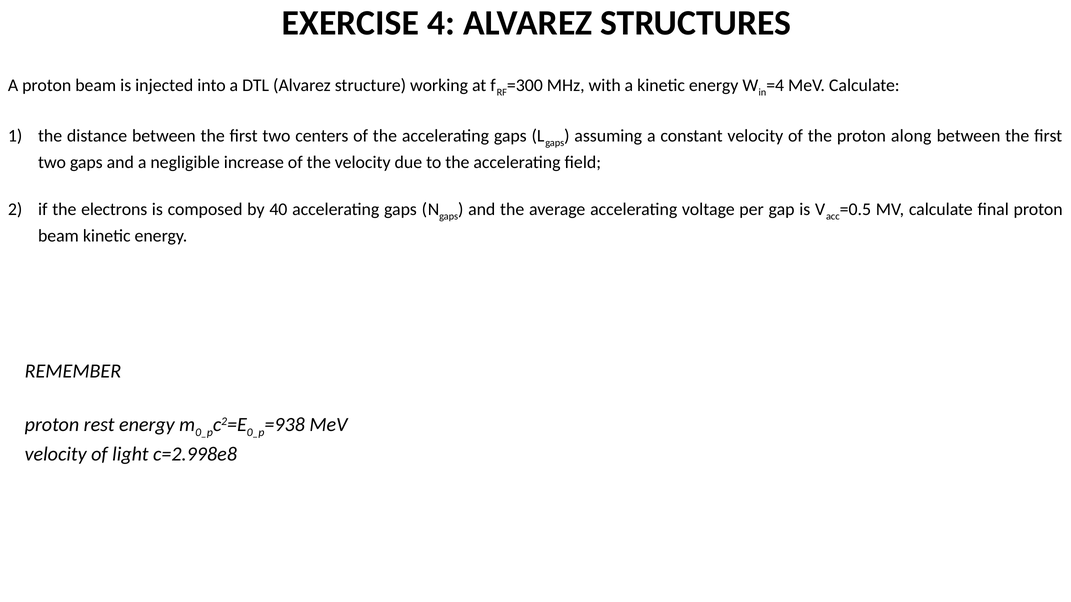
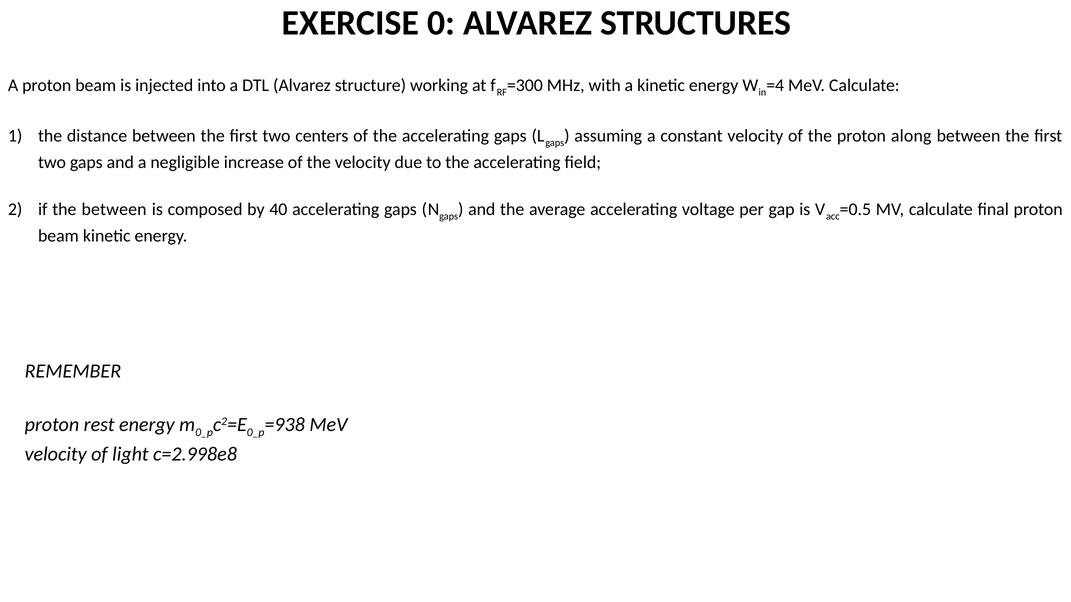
4: 4 -> 0
the electrons: electrons -> between
